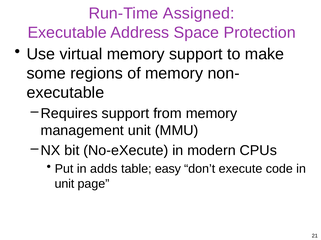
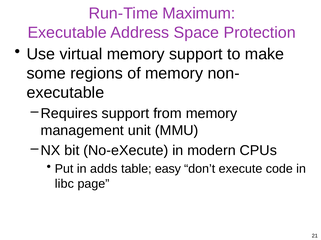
Assigned: Assigned -> Maximum
unit at (64, 184): unit -> libc
